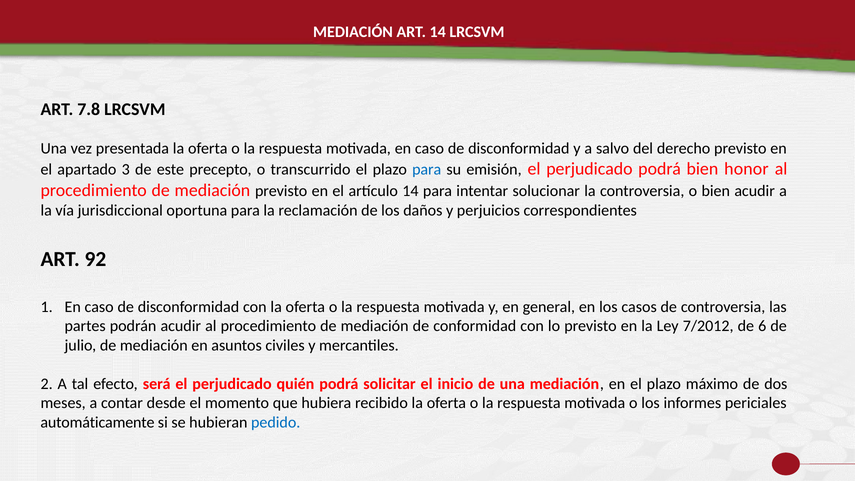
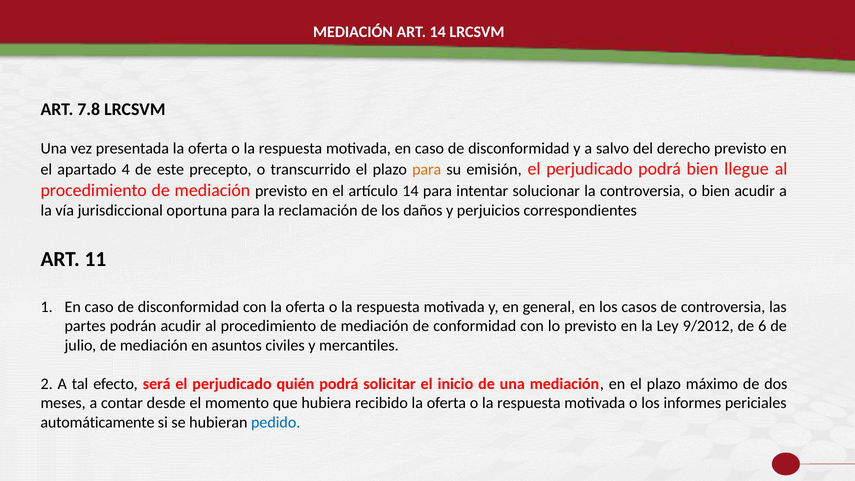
3: 3 -> 4
para at (427, 170) colour: blue -> orange
honor: honor -> llegue
92: 92 -> 11
7/2012: 7/2012 -> 9/2012
